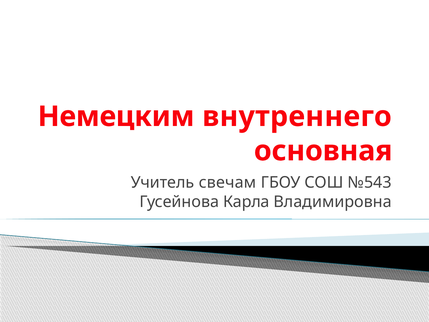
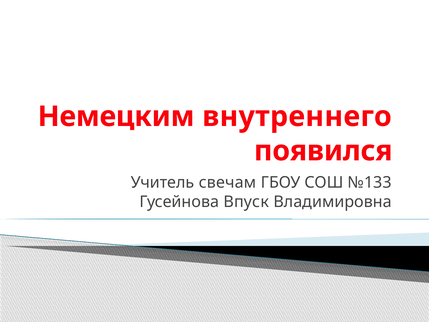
основная: основная -> появился
№543: №543 -> №133
Карла: Карла -> Впуск
